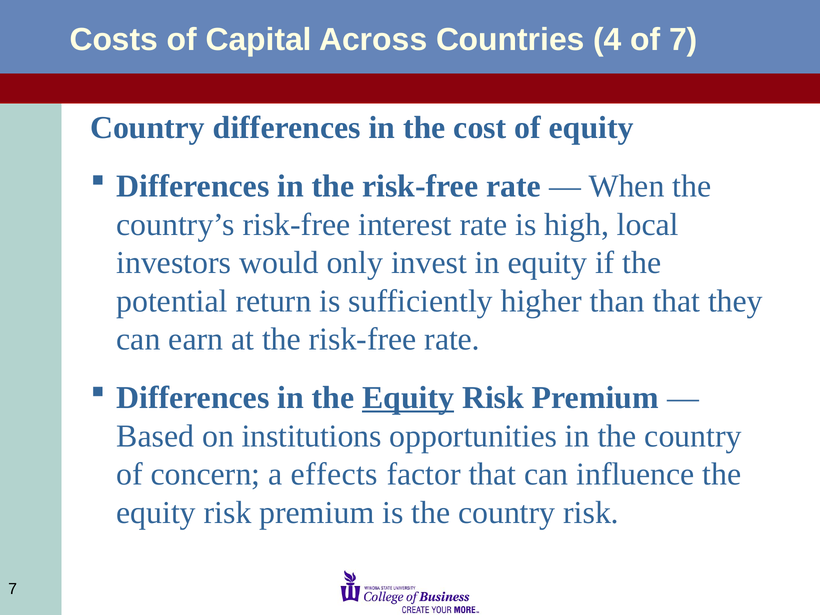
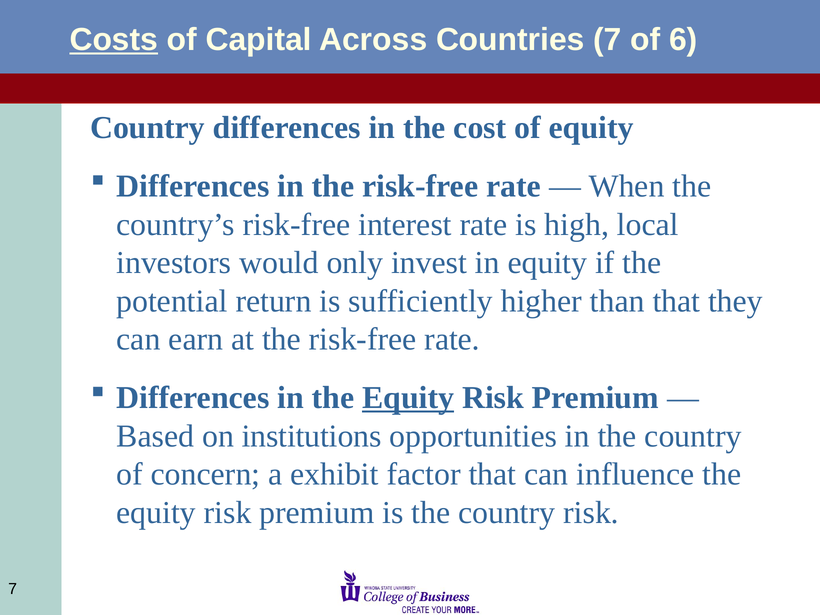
Costs underline: none -> present
Countries 4: 4 -> 7
of 7: 7 -> 6
effects: effects -> exhibit
